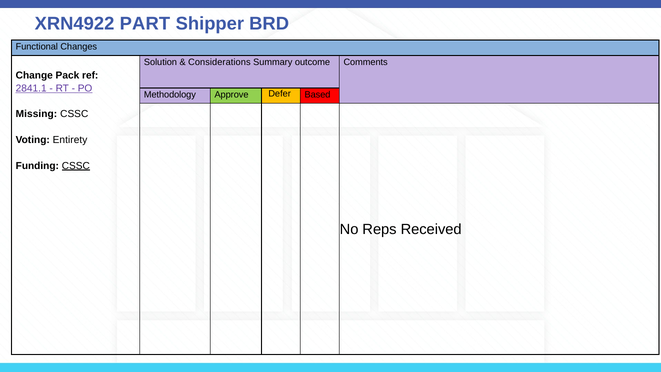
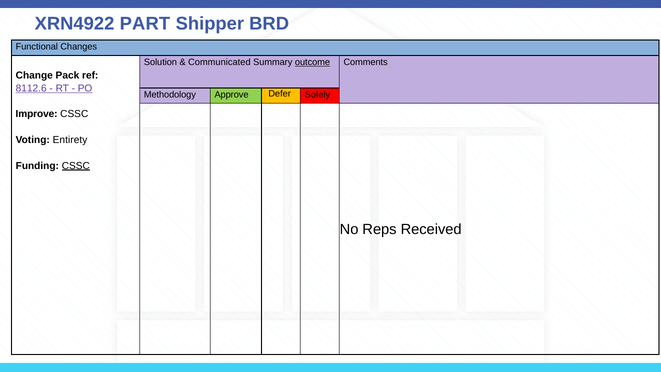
Considerations: Considerations -> Communicated
outcome underline: none -> present
2841.1: 2841.1 -> 8112.6
Based: Based -> Solely
Missing: Missing -> Improve
